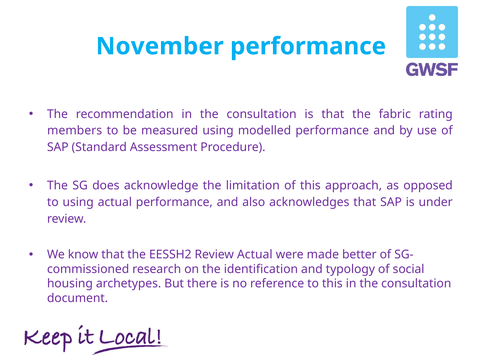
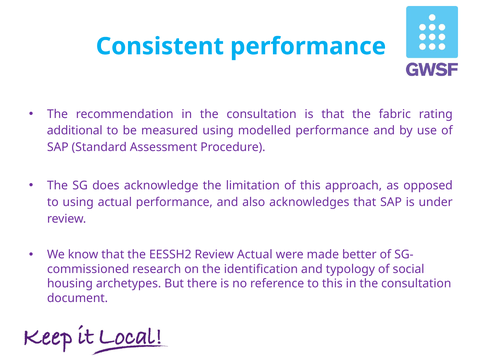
November: November -> Consistent
members: members -> additional
